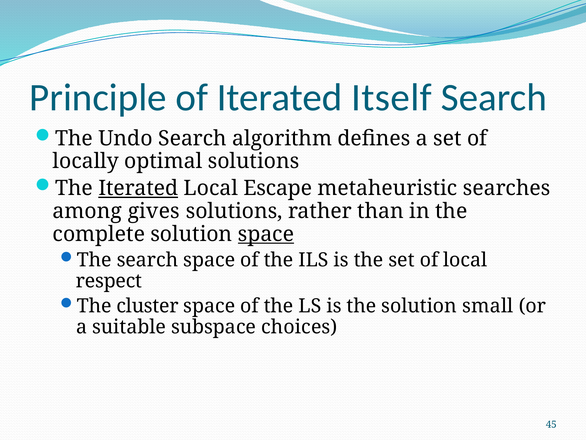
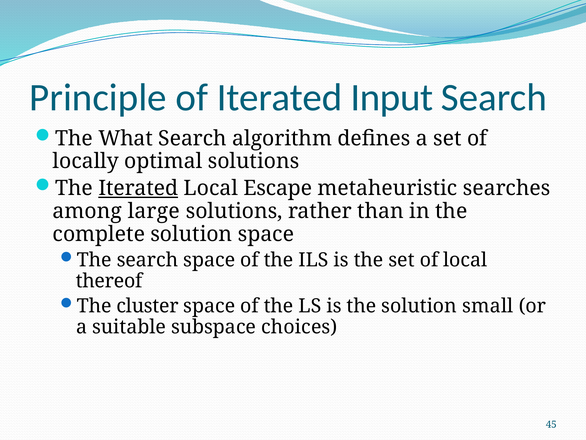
Itself: Itself -> Input
Undo: Undo -> What
gives: gives -> large
space at (266, 234) underline: present -> none
respect: respect -> thereof
